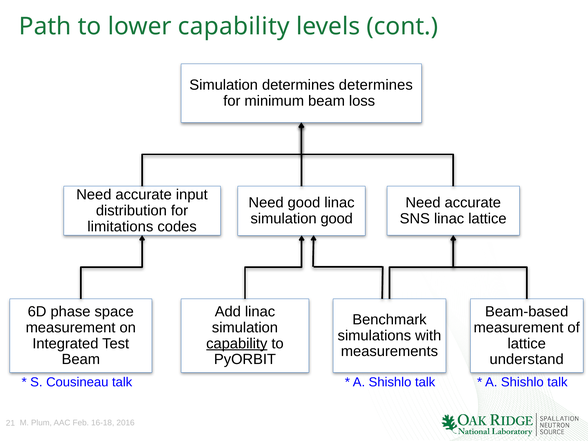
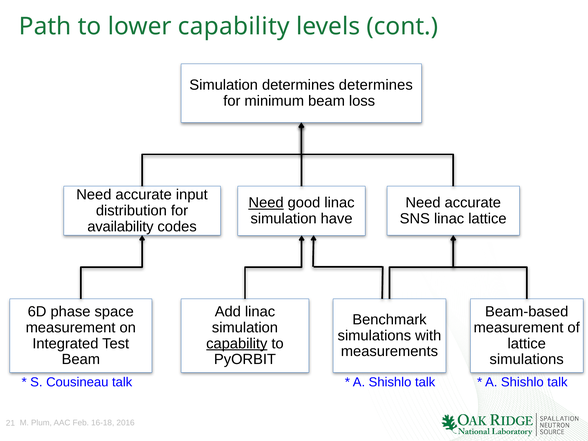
Need at (266, 203) underline: none -> present
simulation good: good -> have
limitations: limitations -> availability
understand at (527, 359): understand -> simulations
